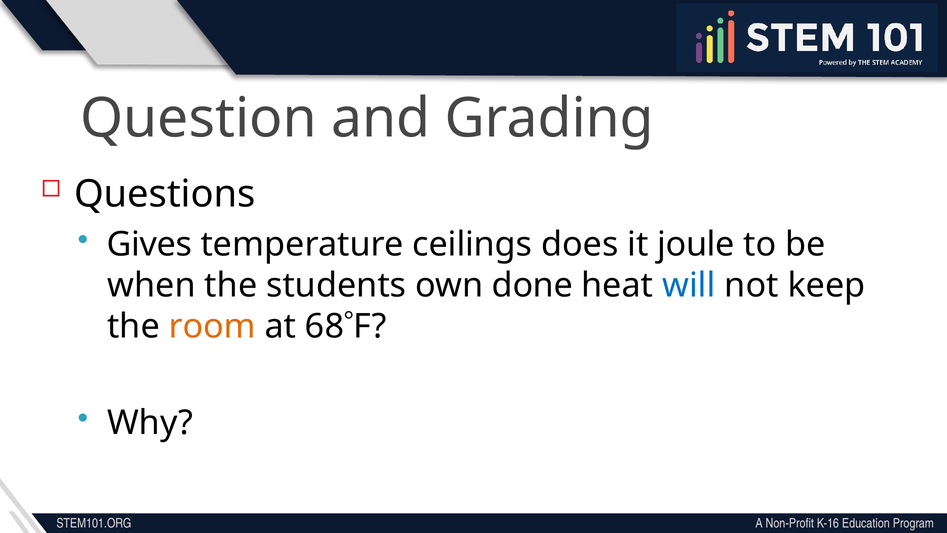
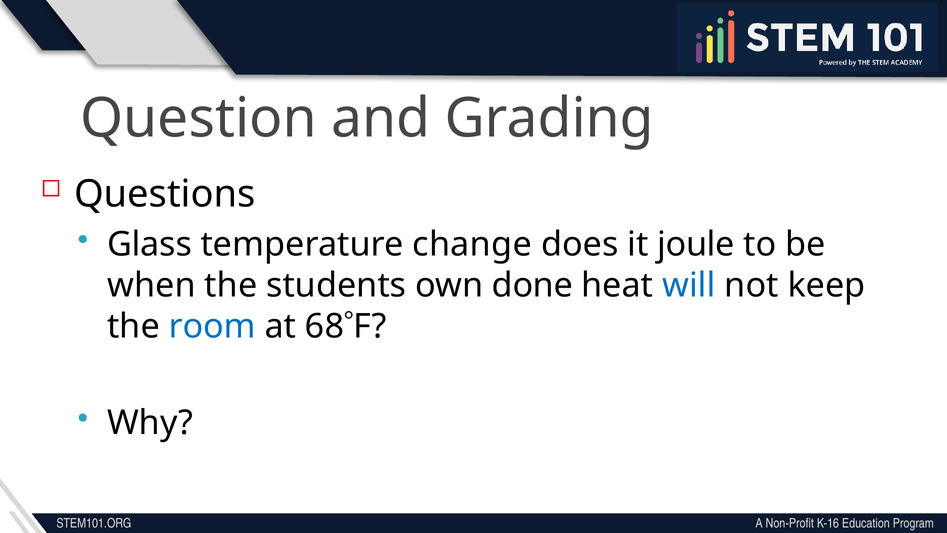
Gives: Gives -> Glass
ceilings: ceilings -> change
room colour: orange -> blue
